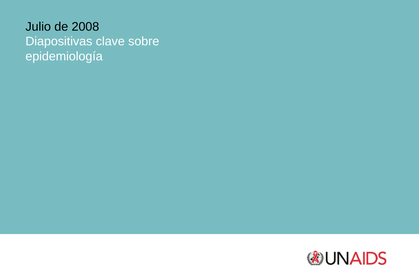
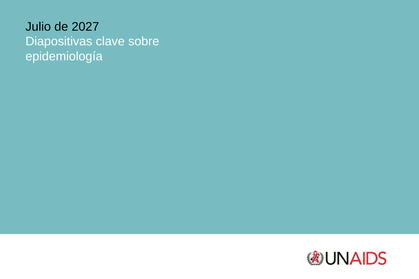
2008: 2008 -> 2027
